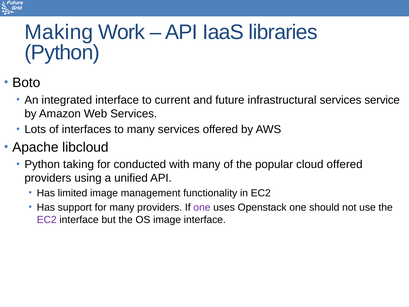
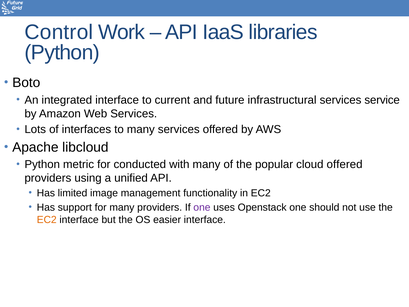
Making: Making -> Control
taking: taking -> metric
EC2 at (47, 220) colour: purple -> orange
OS image: image -> easier
